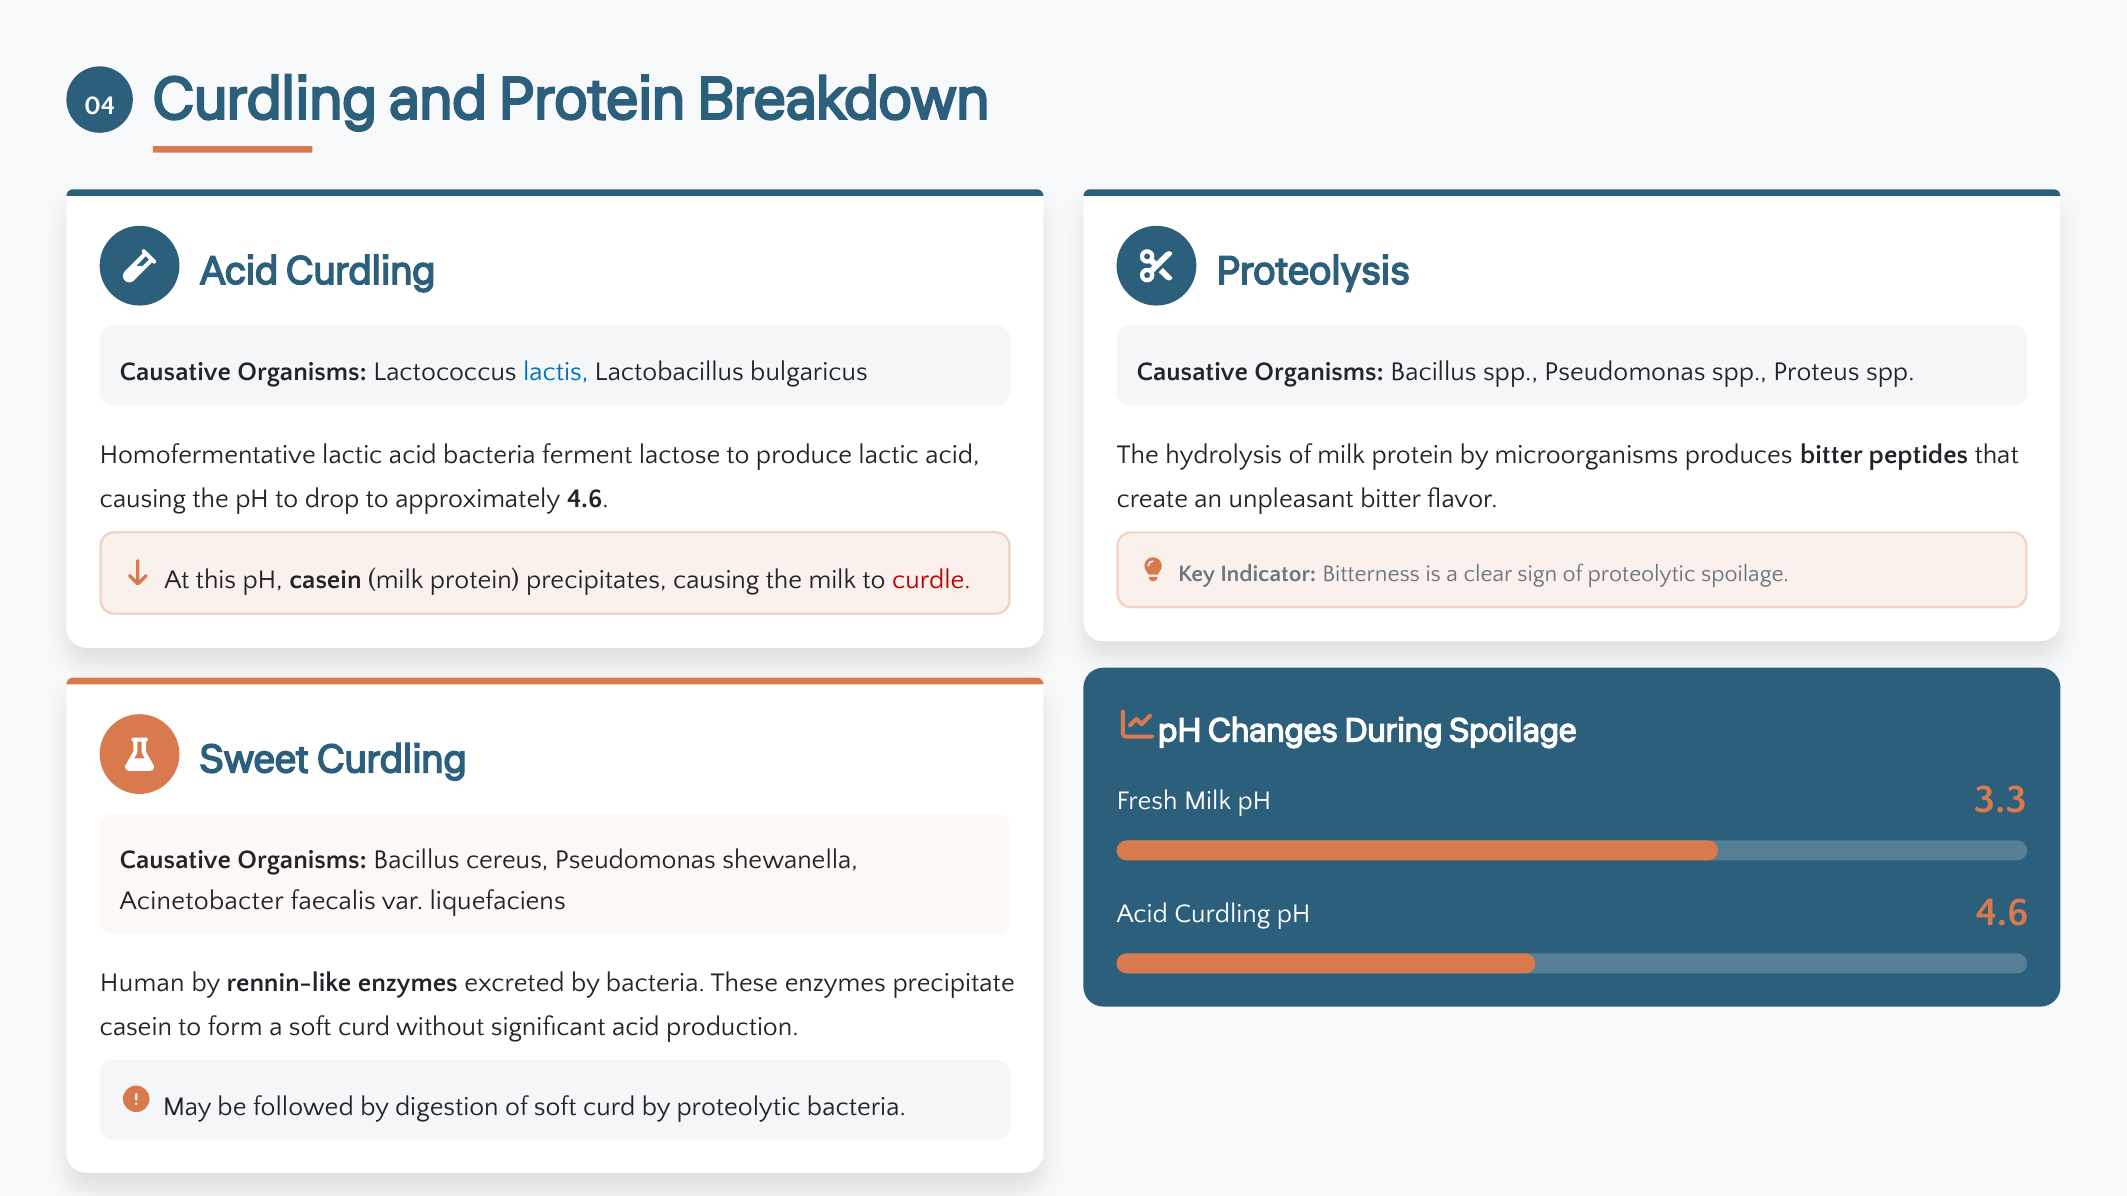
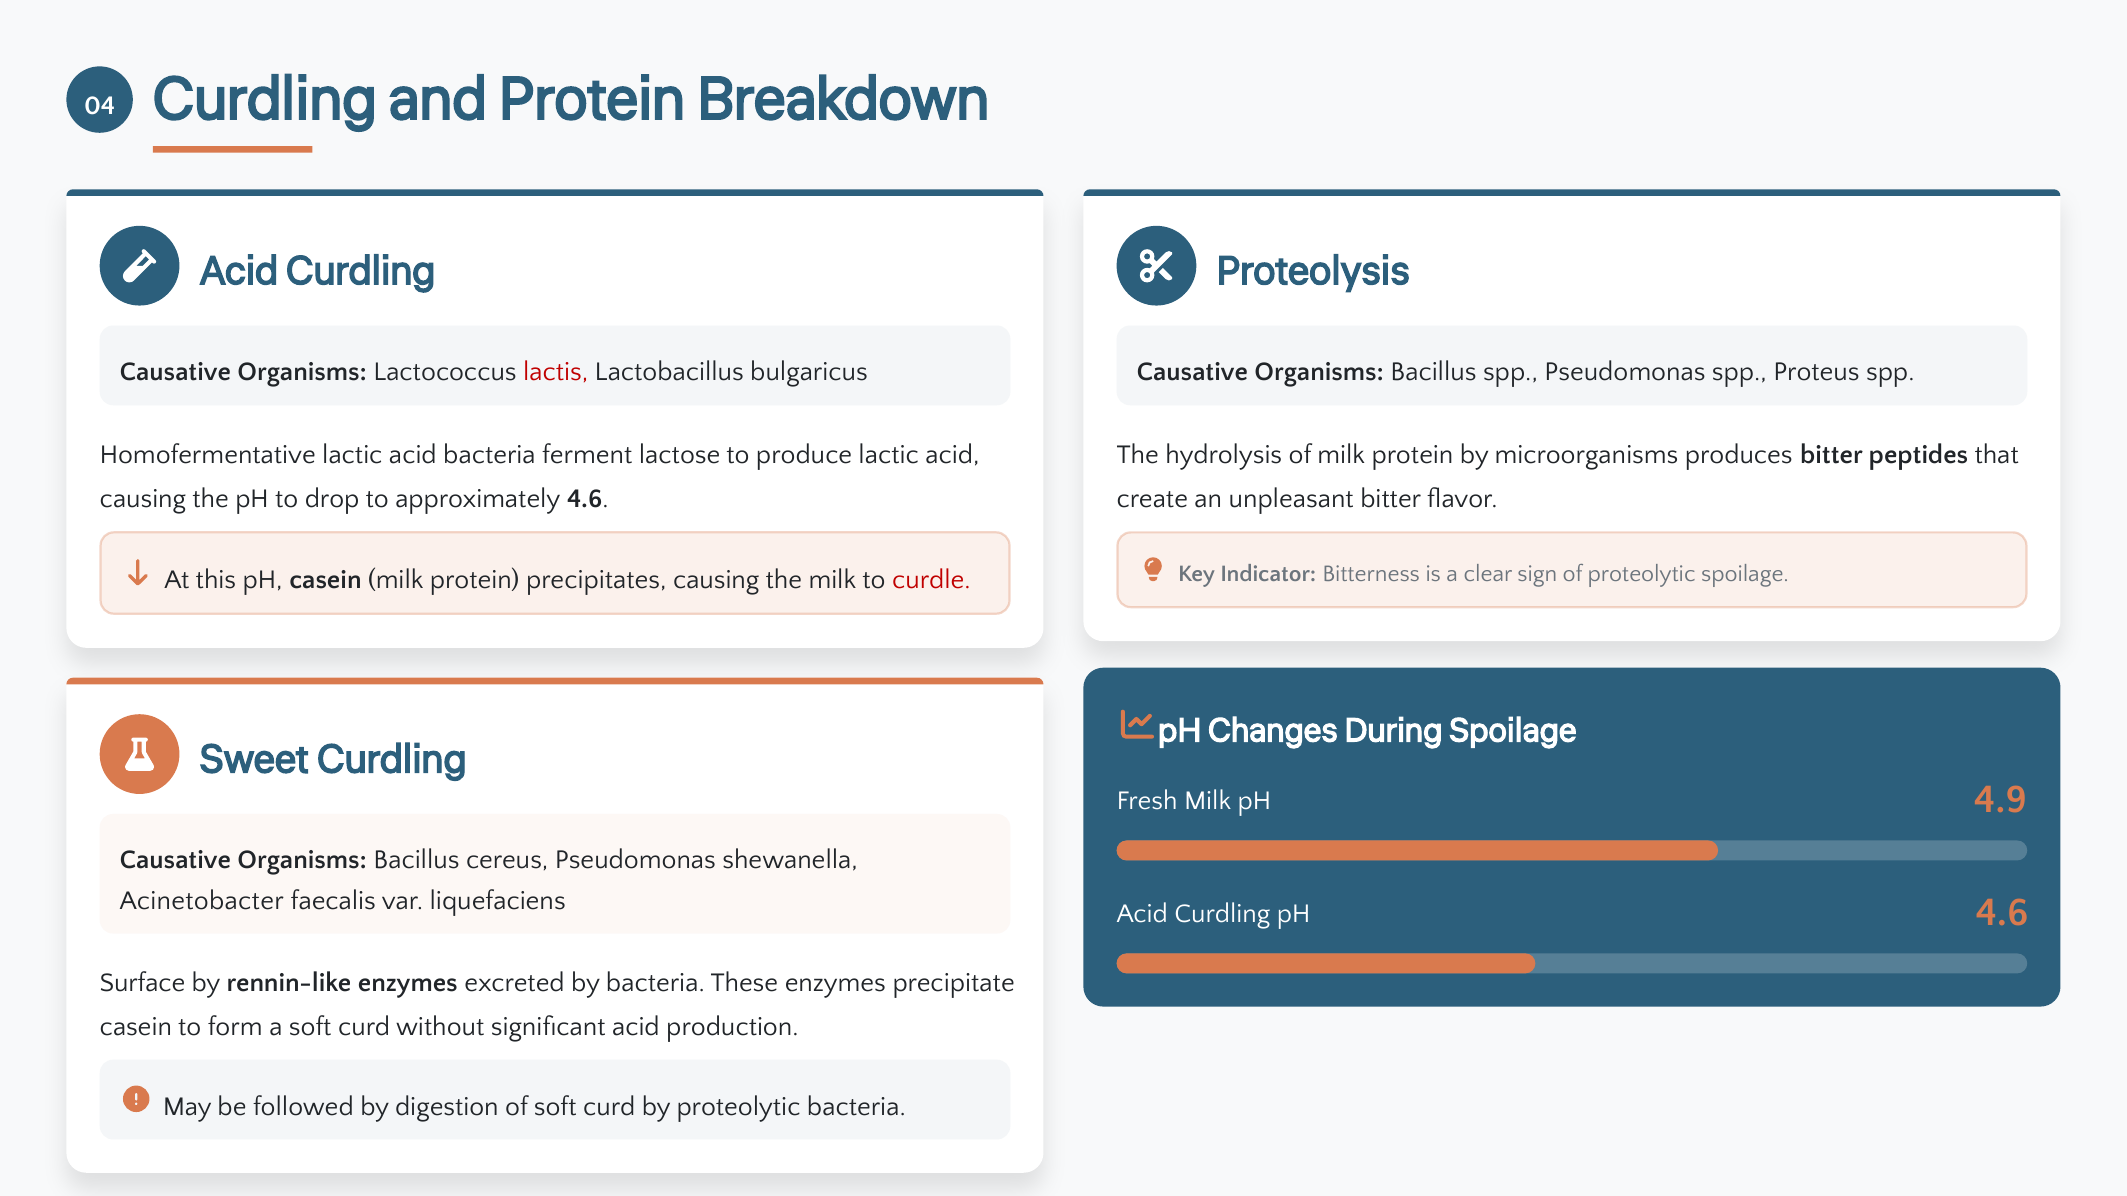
lactis colour: blue -> red
3.3: 3.3 -> 4.9
Human: Human -> Surface
